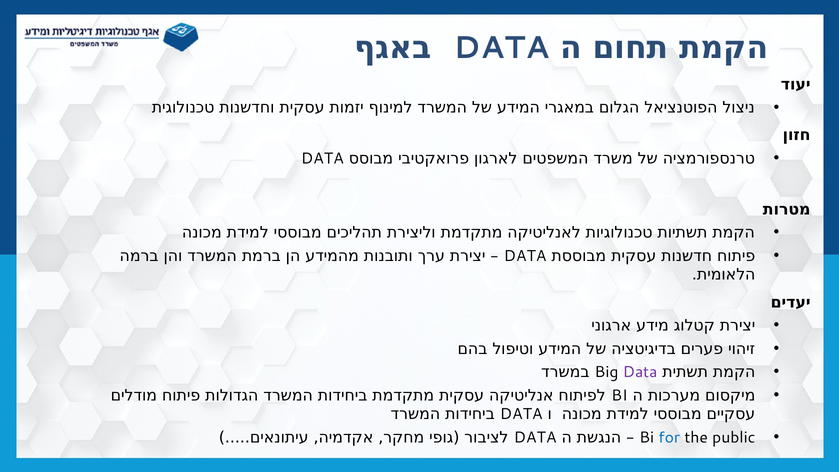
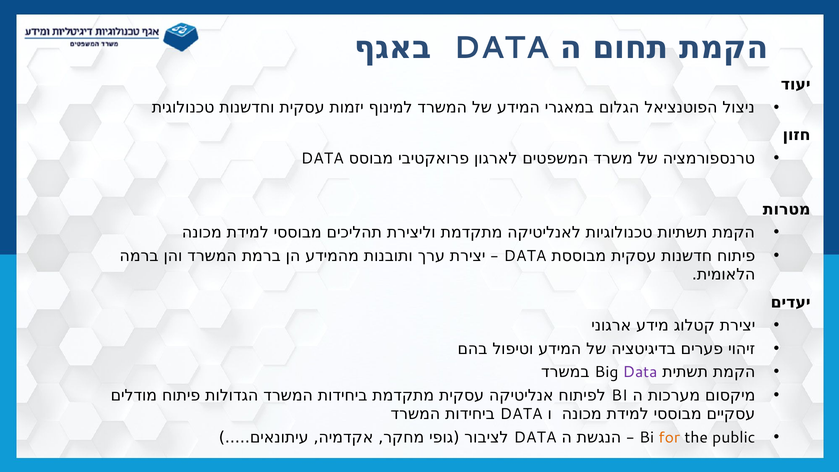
for colour: blue -> orange
